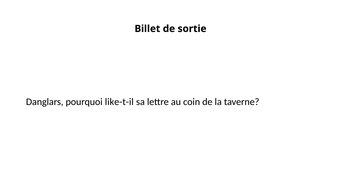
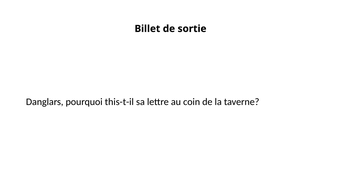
like-t-il: like-t-il -> this-t-il
